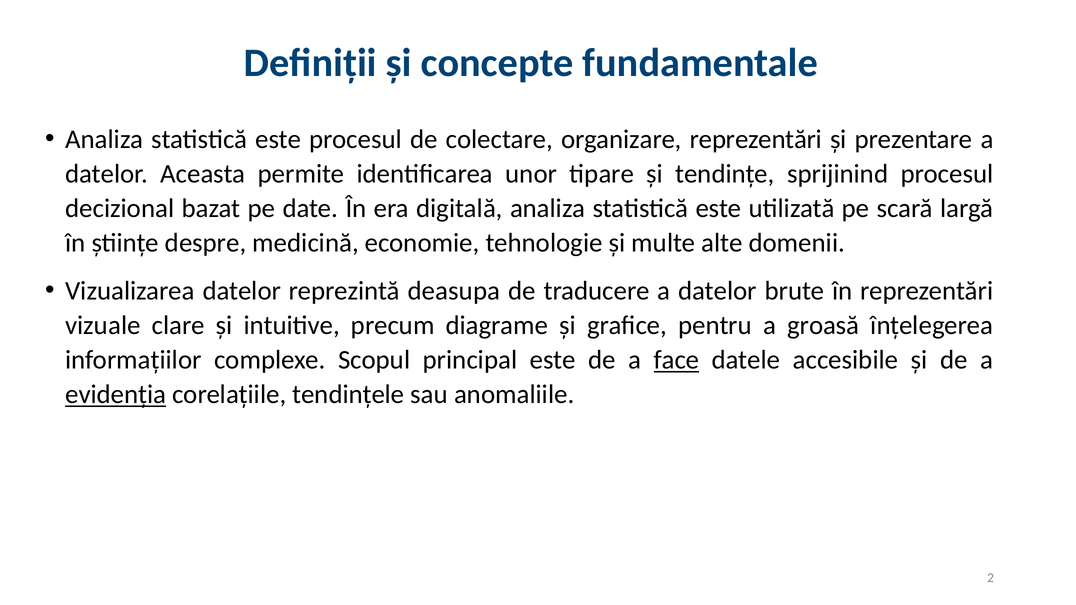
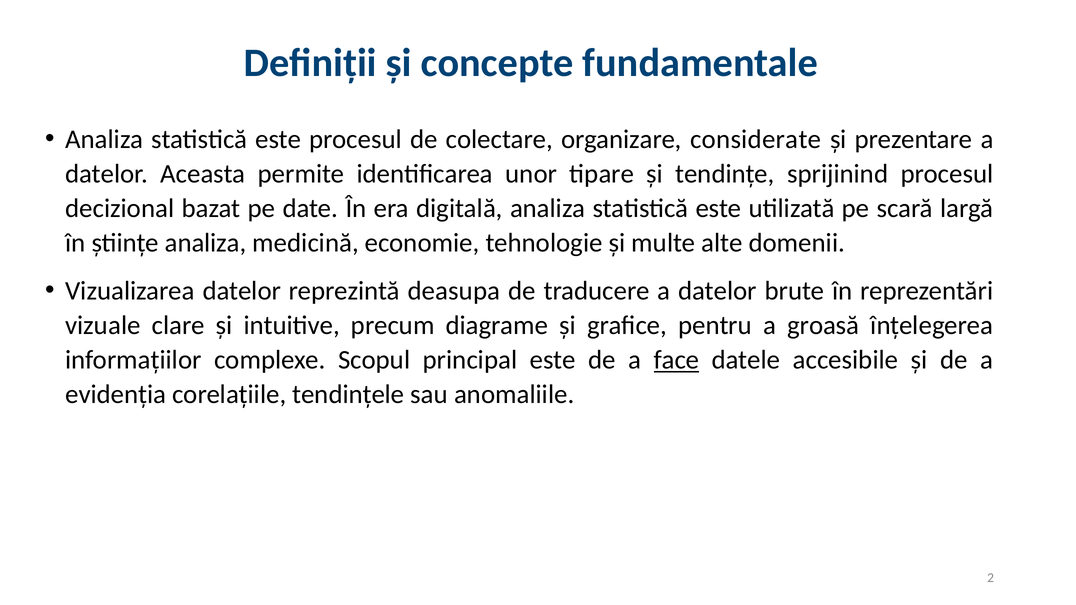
organizare reprezentări: reprezentări -> considerate
științe despre: despre -> analiza
evidenția underline: present -> none
